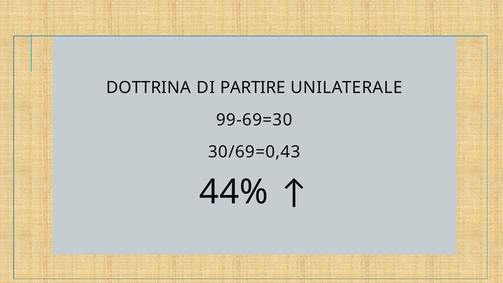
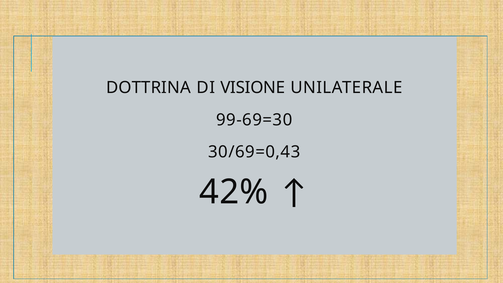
PARTIRE: PARTIRE -> VISIONE
44%: 44% -> 42%
